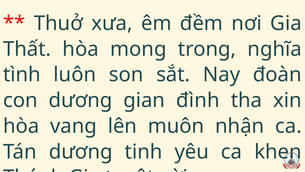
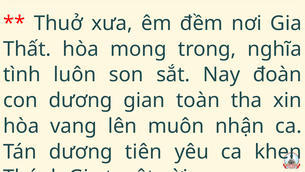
đình: đình -> toàn
tinh: tinh -> tiên
